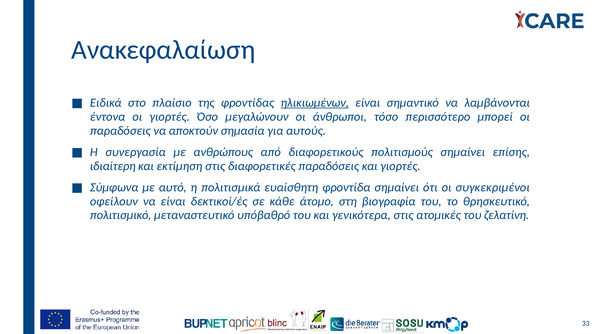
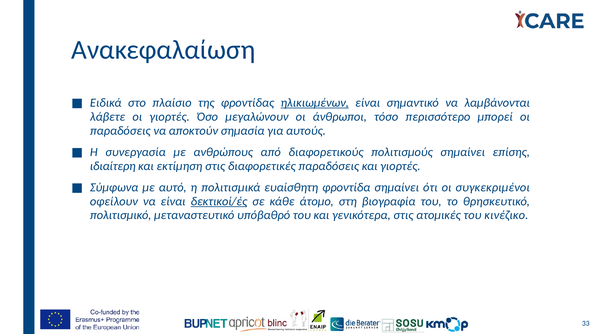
έντονα: έντονα -> λάβετε
δεκτικοί/ές underline: none -> present
ζελατίνη: ζελατίνη -> κινέζικο
